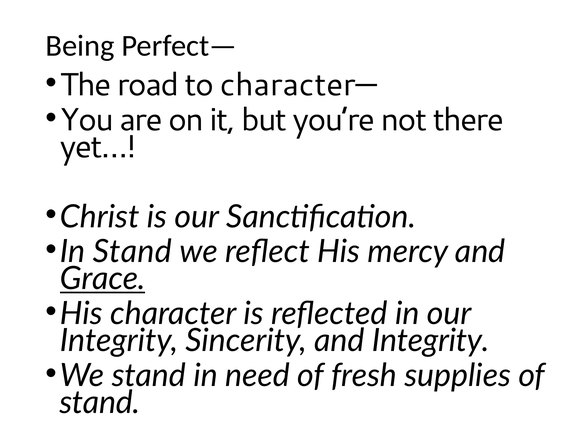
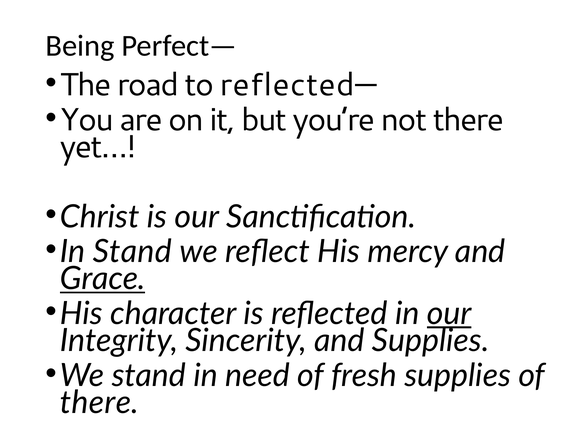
character—: character— -> reflected—
our at (449, 314) underline: none -> present
and Integrity: Integrity -> Supplies
stand at (100, 403): stand -> there
